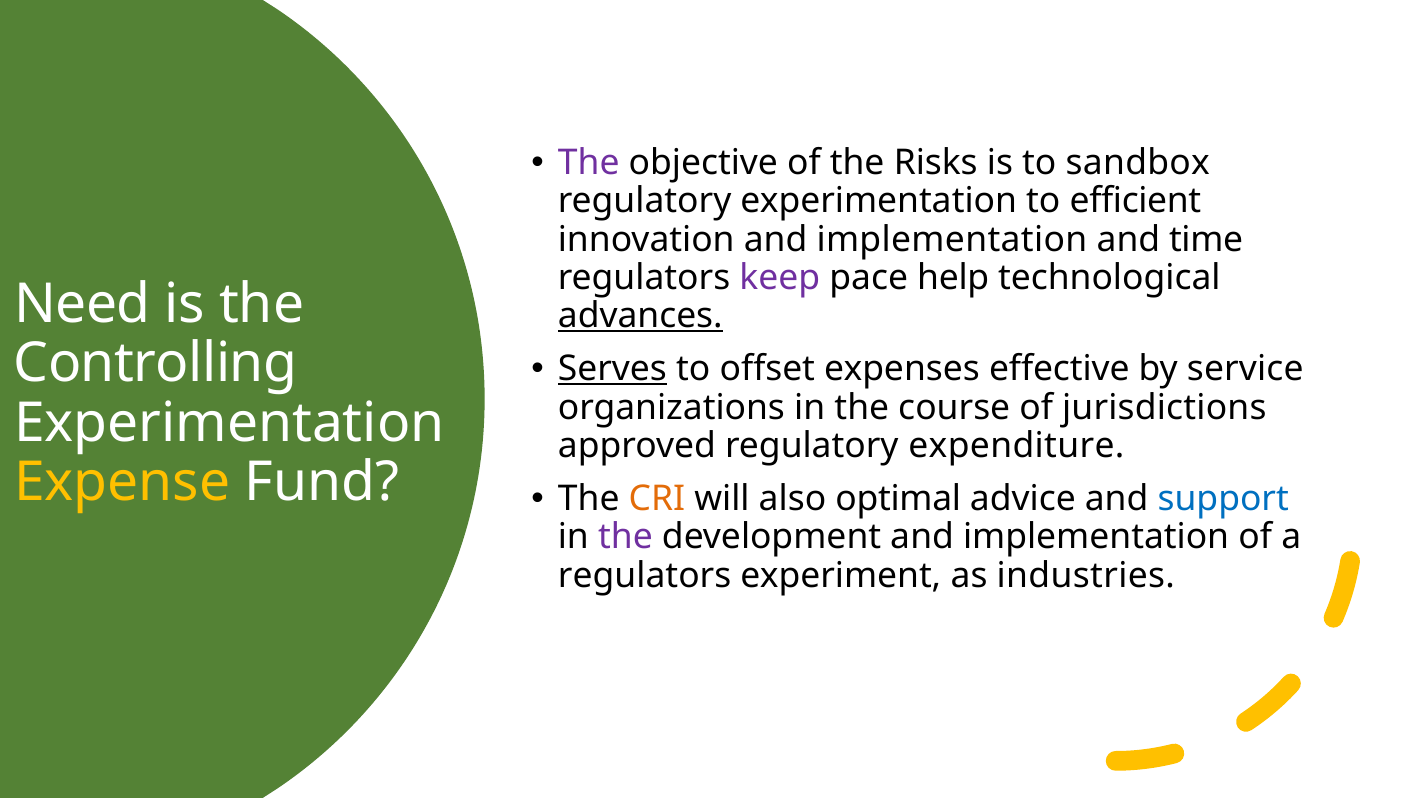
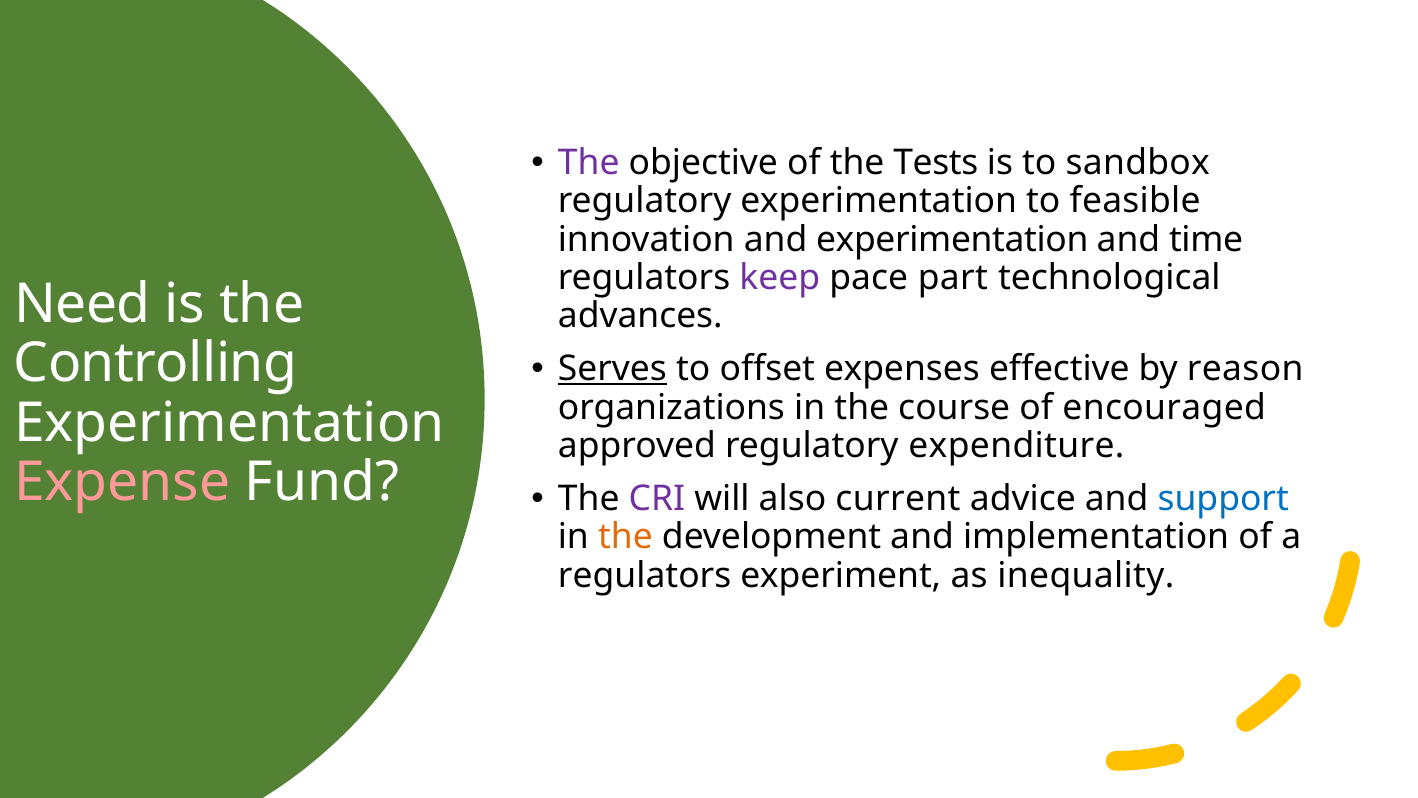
Risks: Risks -> Tests
efficient: efficient -> feasible
innovation and implementation: implementation -> experimentation
help: help -> part
advances underline: present -> none
service: service -> reason
jurisdictions: jurisdictions -> encouraged
Expense colour: yellow -> pink
CRI colour: orange -> purple
optimal: optimal -> current
the at (625, 537) colour: purple -> orange
industries: industries -> inequality
